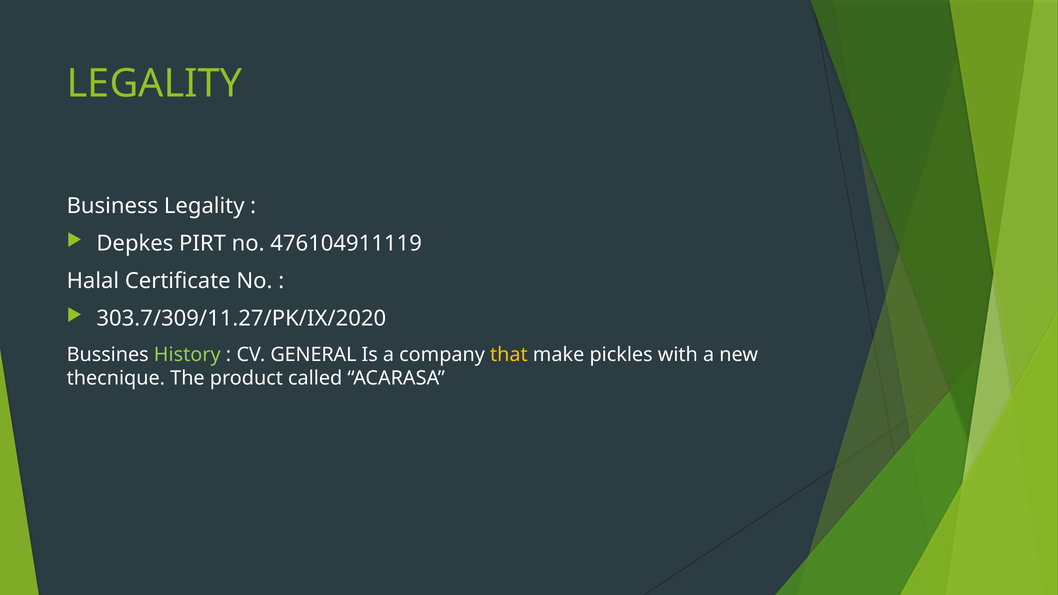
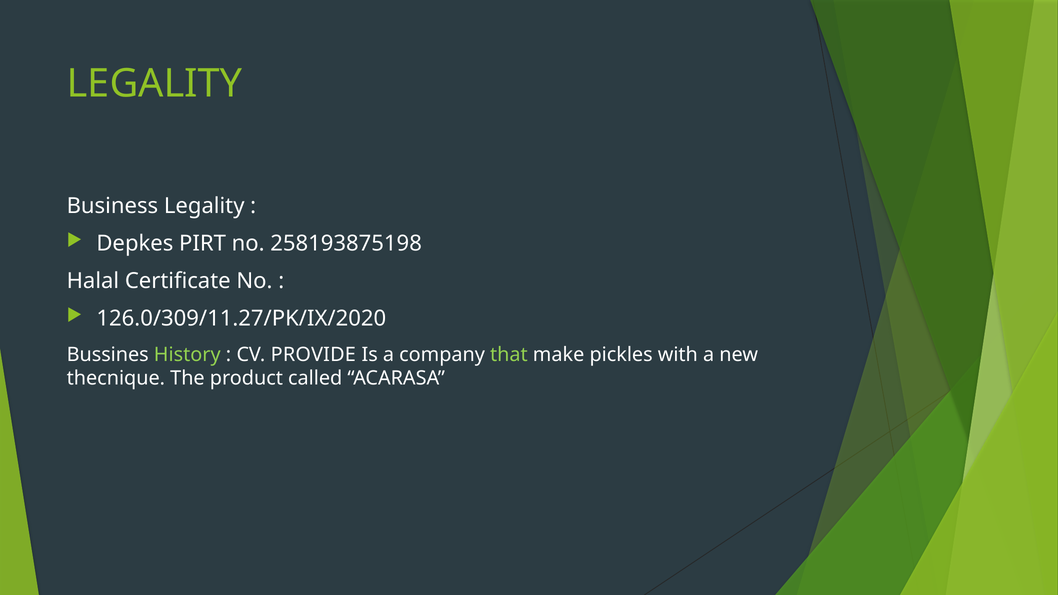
476104911119: 476104911119 -> 258193875198
303.7/309/11.27/PK/IX/2020: 303.7/309/11.27/PK/IX/2020 -> 126.0/309/11.27/PK/IX/2020
GENERAL: GENERAL -> PROVIDE
that colour: yellow -> light green
